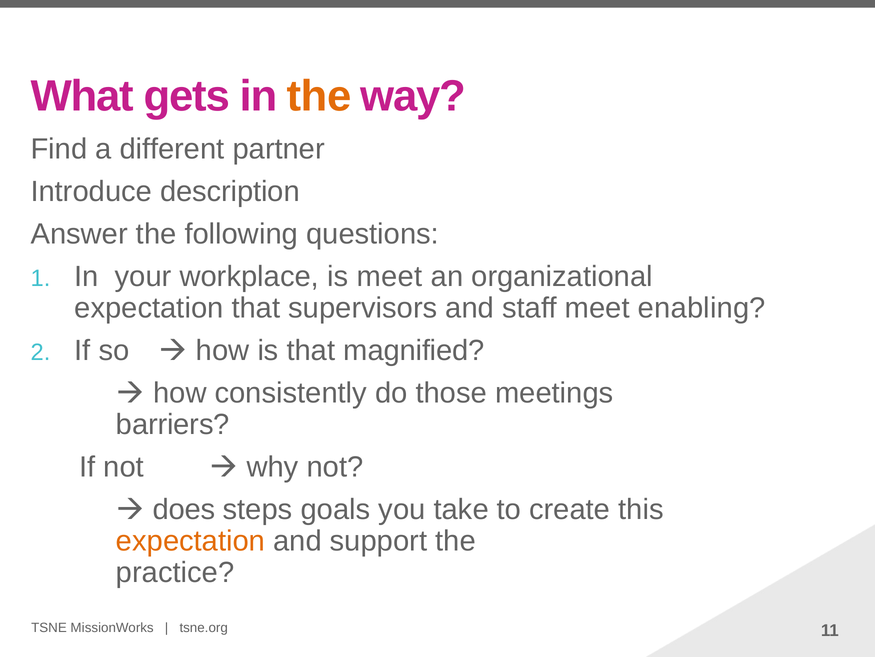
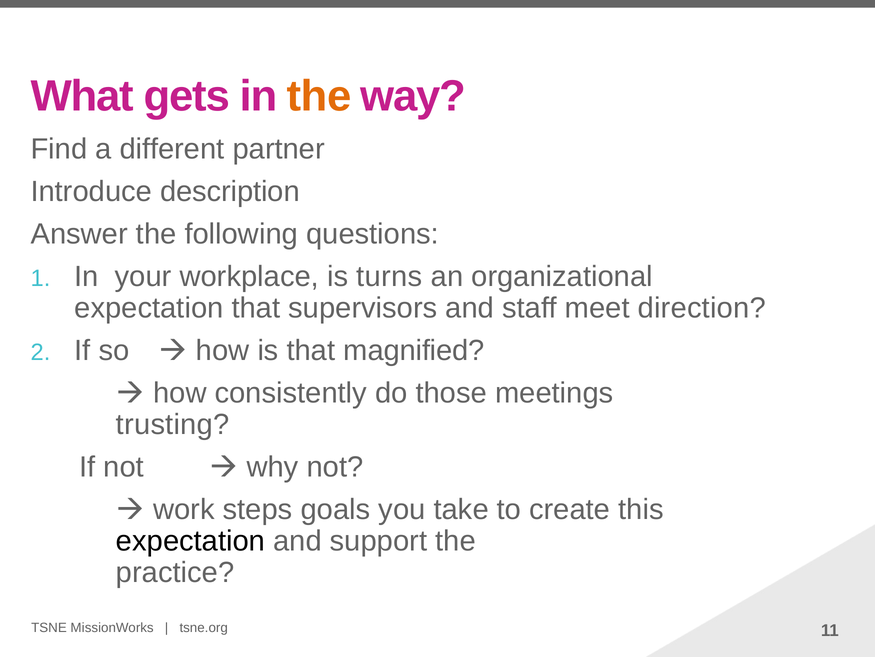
is meet: meet -> turns
enabling: enabling -> direction
barriers: barriers -> trusting
does: does -> work
expectation at (191, 540) colour: orange -> black
